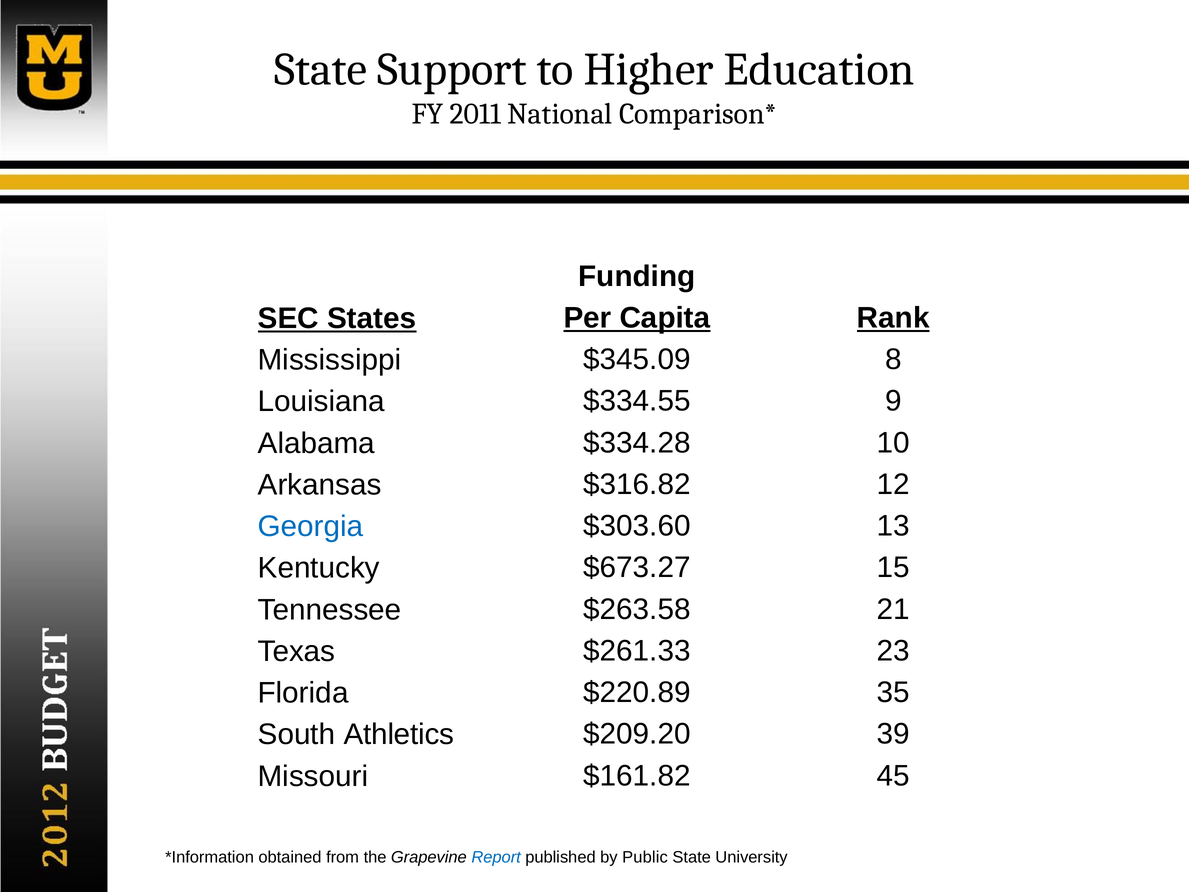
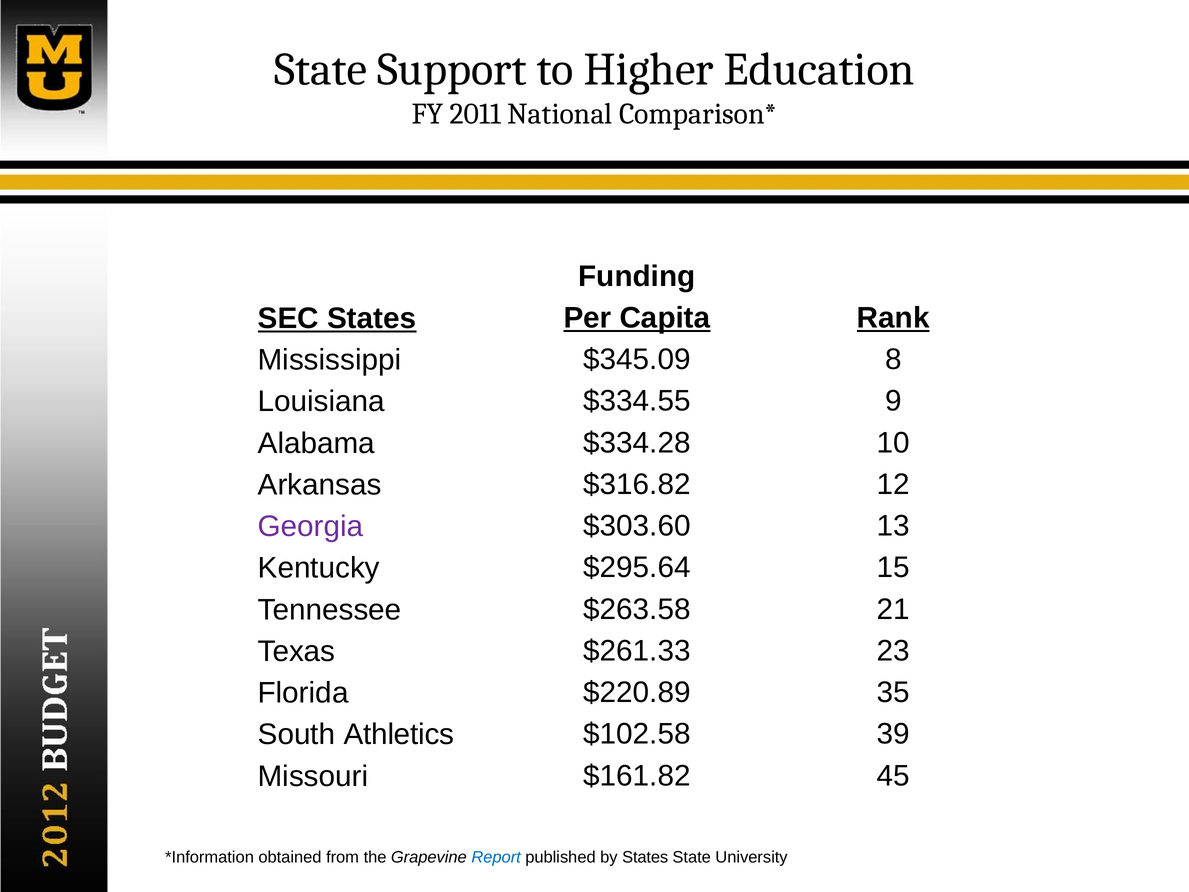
Georgia colour: blue -> purple
$673.27: $673.27 -> $295.64
$209.20: $209.20 -> $102.58
by Public: Public -> States
